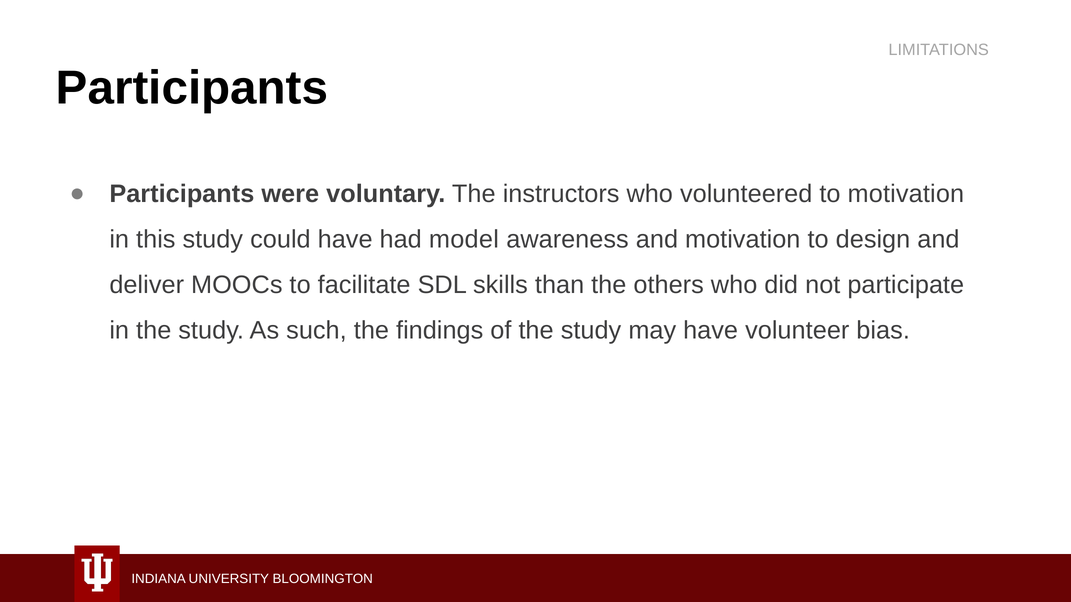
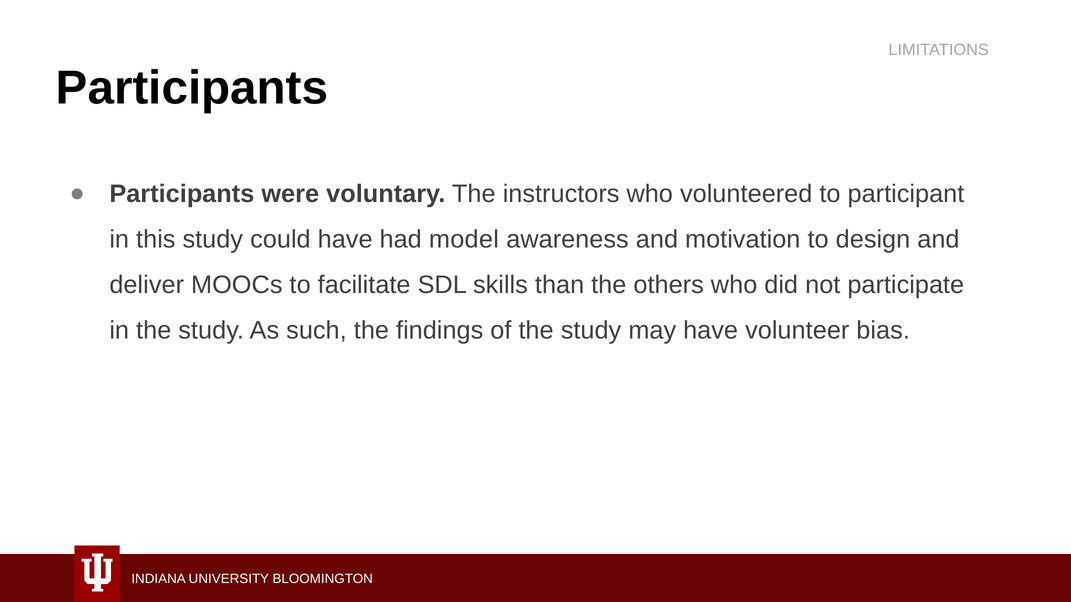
to motivation: motivation -> participant
